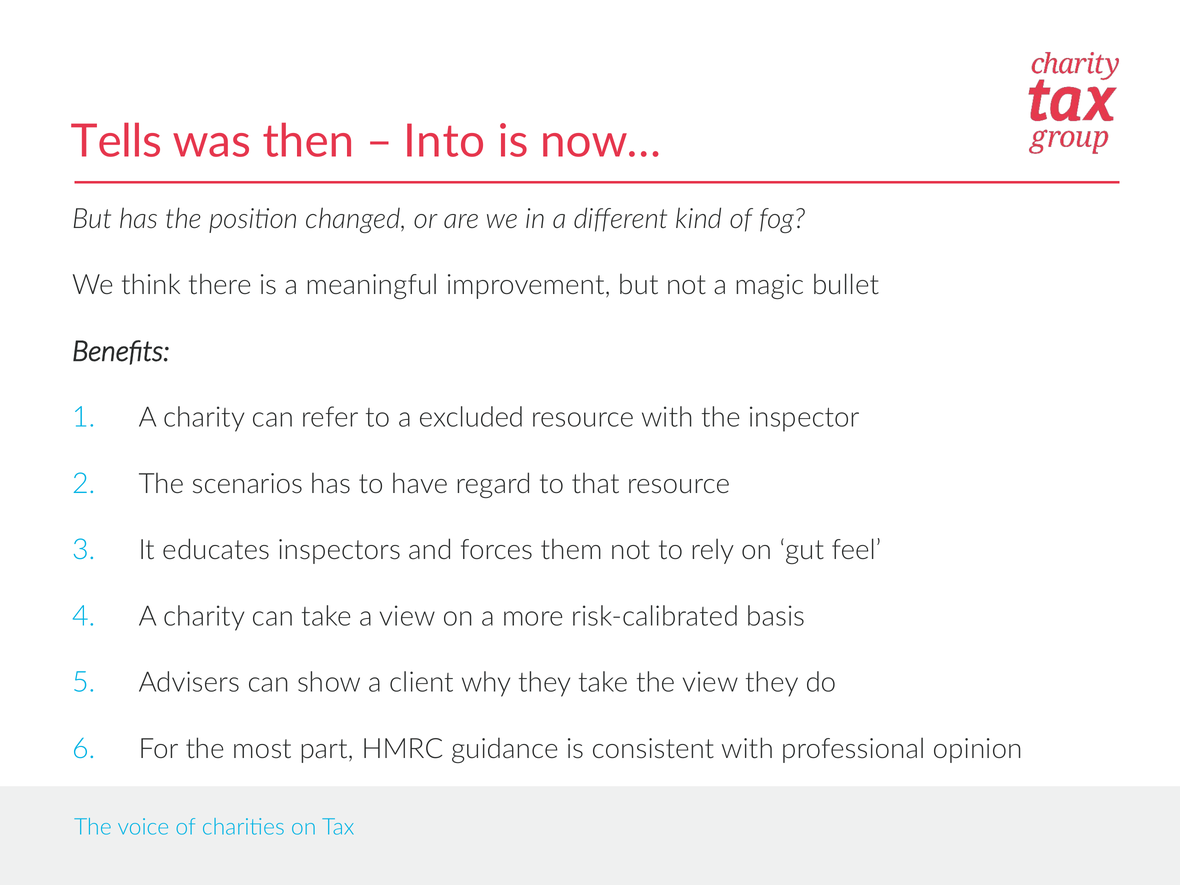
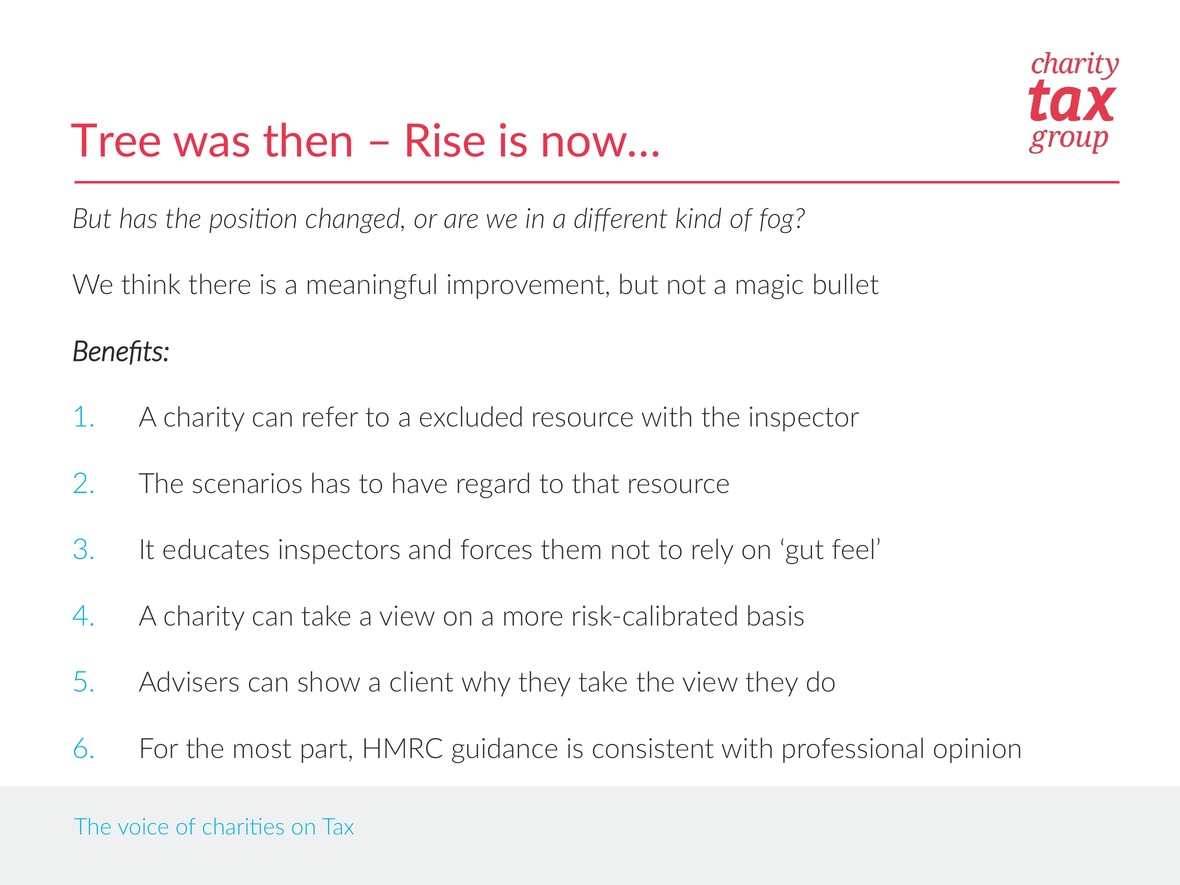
Tells: Tells -> Tree
Into: Into -> Rise
